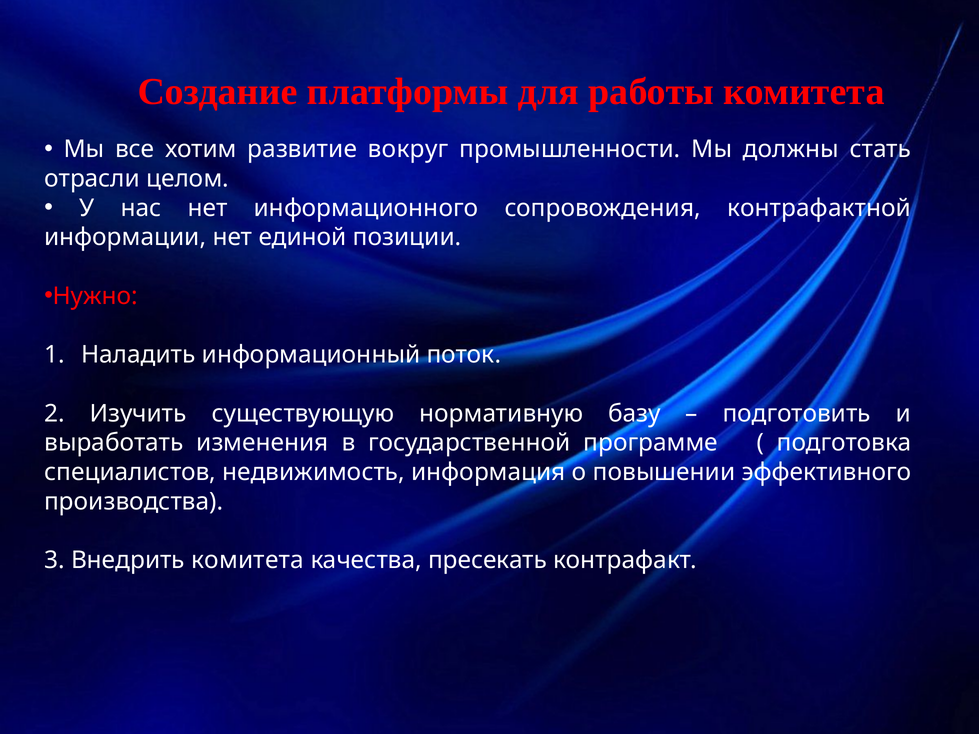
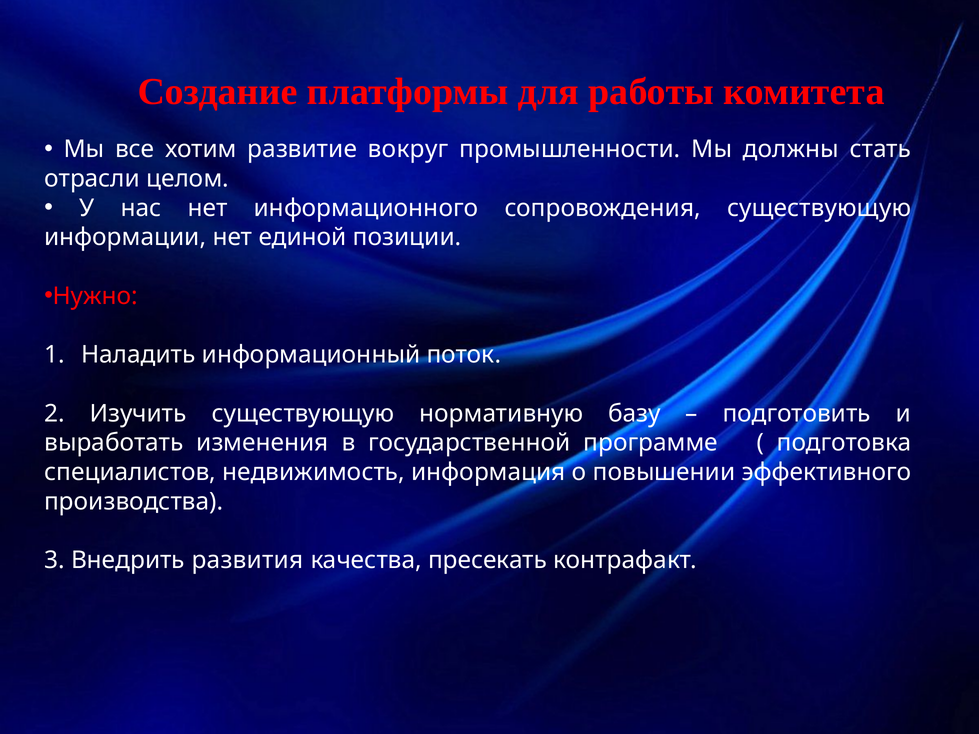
сопровождения контрафактной: контрафактной -> существующую
Внедрить комитета: комитета -> развития
